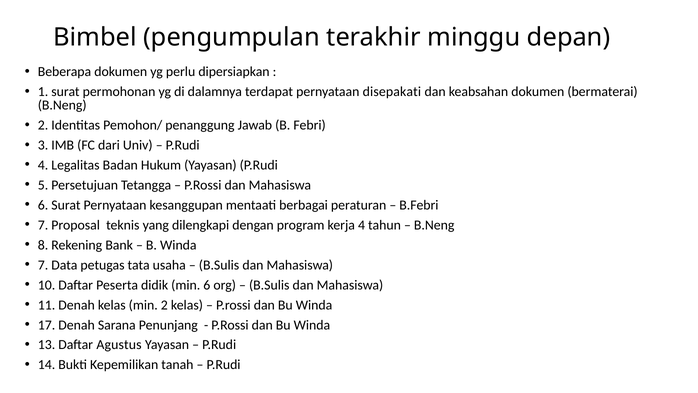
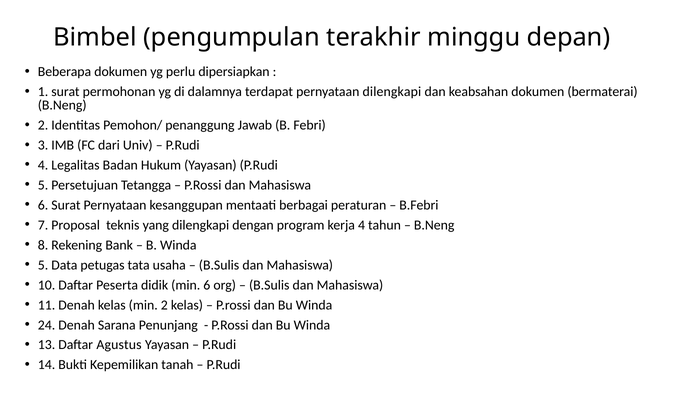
pernyataan disepakati: disepakati -> dilengkapi
7 at (43, 265): 7 -> 5
17: 17 -> 24
